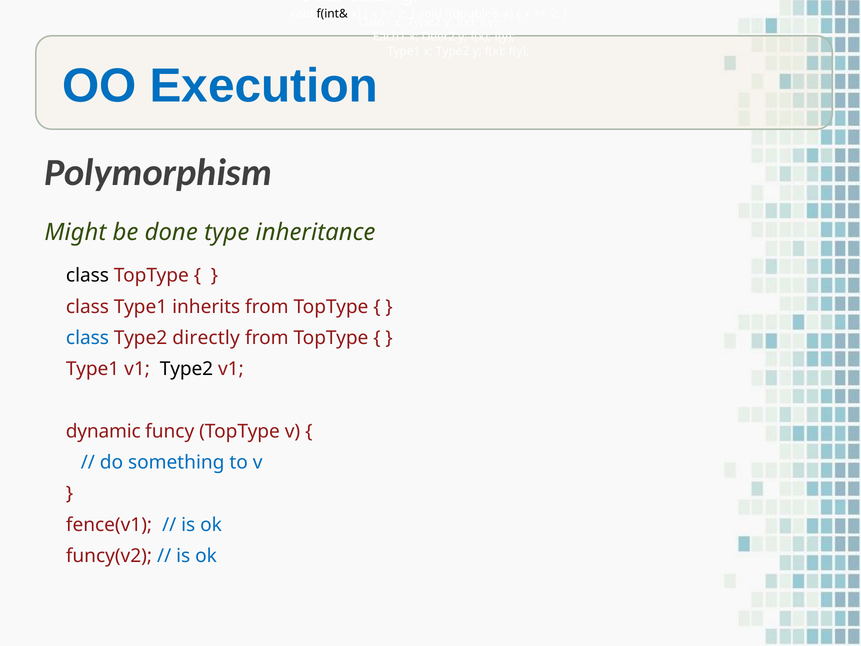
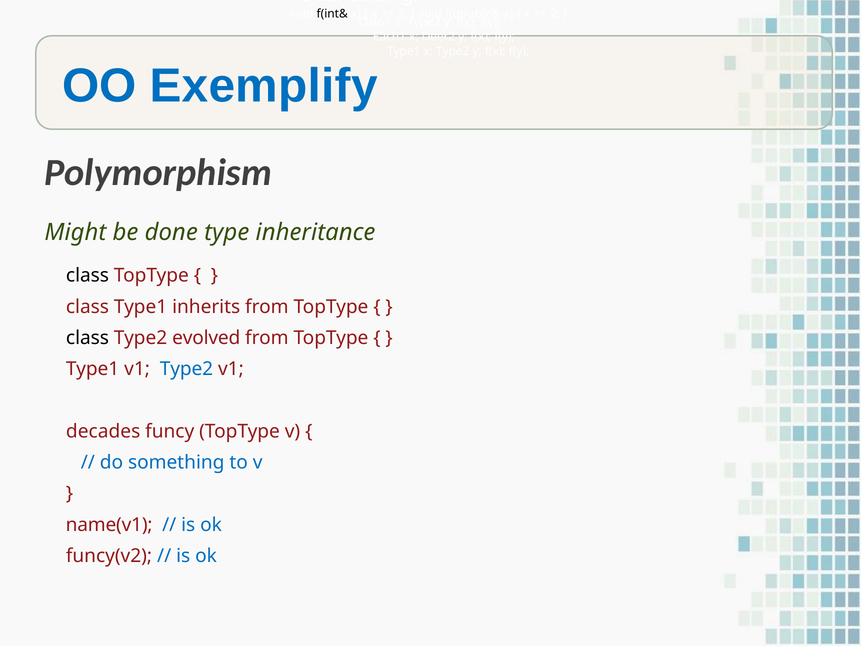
Execution: Execution -> Exemplify
class at (87, 338) colour: blue -> black
directly: directly -> evolved
Type2 at (187, 369) colour: black -> blue
dynamic: dynamic -> decades
fence(v1: fence(v1 -> name(v1
